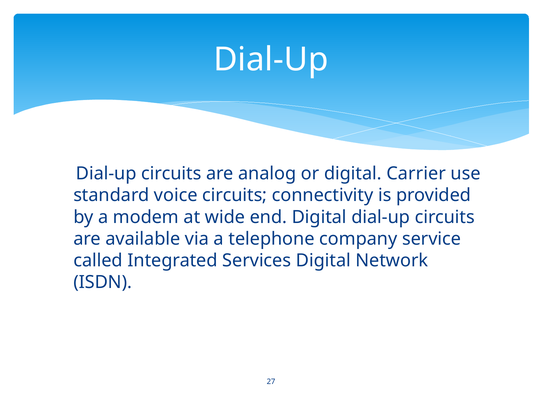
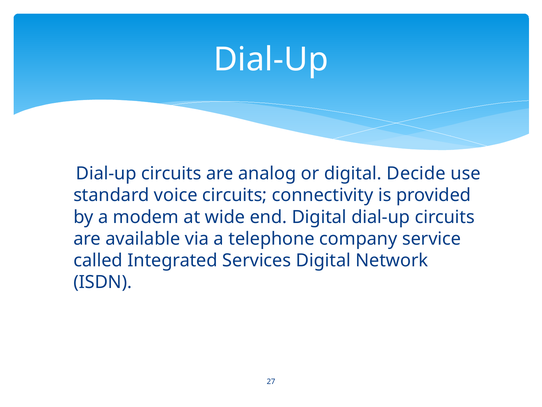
Carrier: Carrier -> Decide
